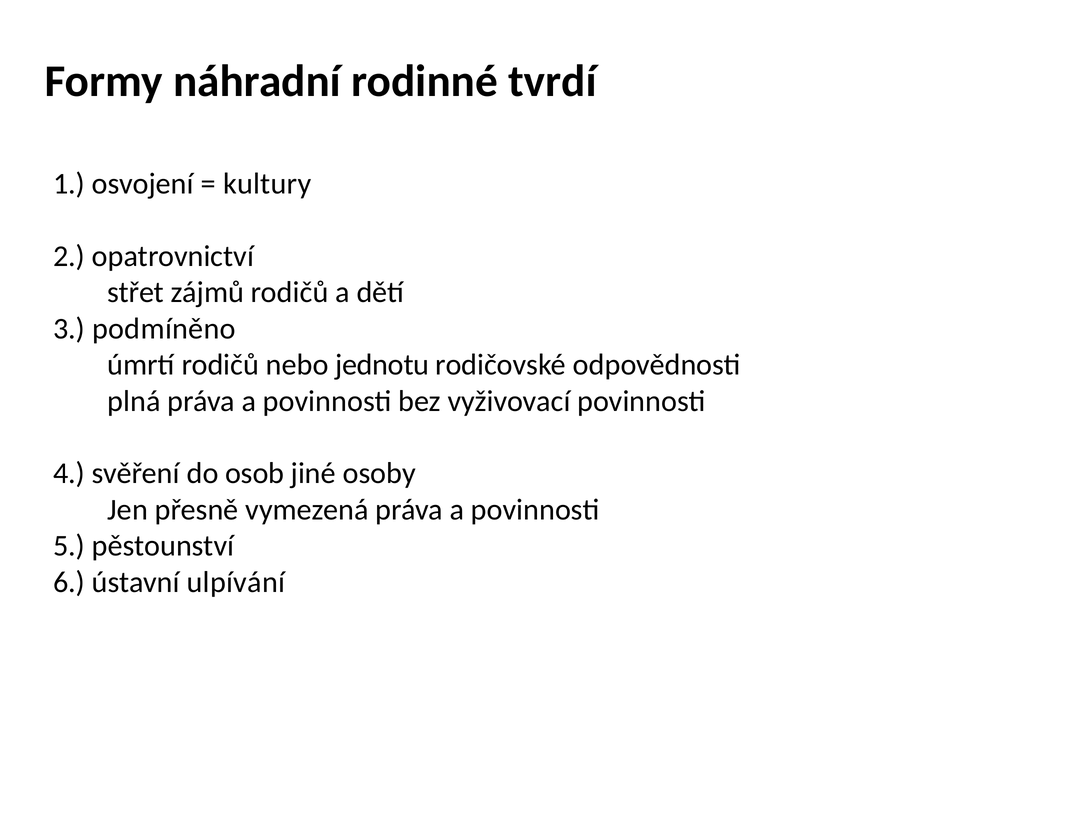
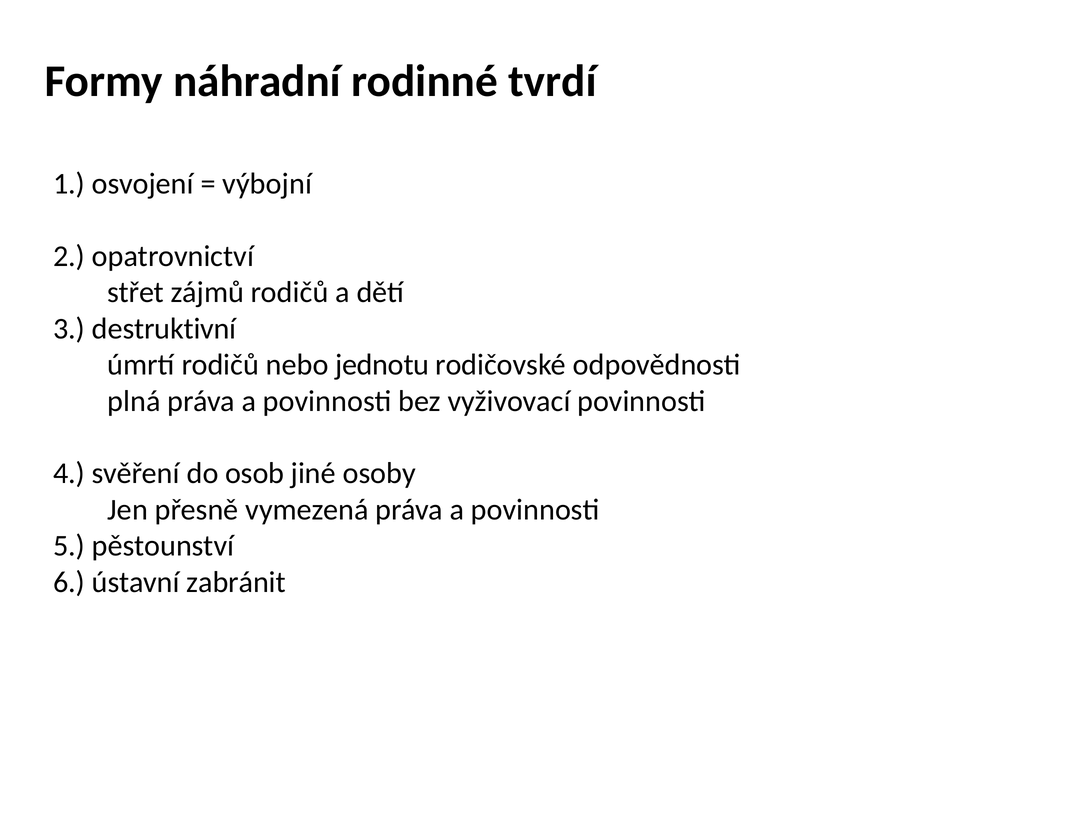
kultury: kultury -> výbojní
podmíněno: podmíněno -> destruktivní
ulpívání: ulpívání -> zabránit
